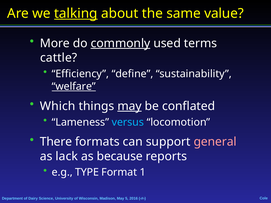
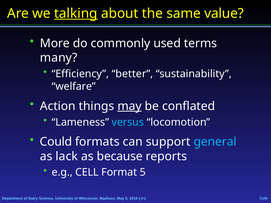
commonly underline: present -> none
cattle: cattle -> many
define: define -> better
welfare underline: present -> none
Which: Which -> Action
There: There -> Could
general colour: pink -> light blue
TYPE: TYPE -> CELL
Format 1: 1 -> 5
